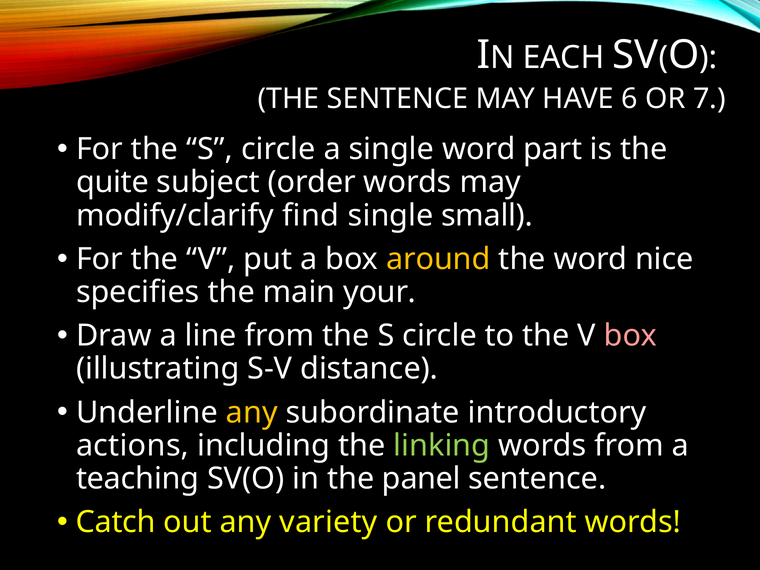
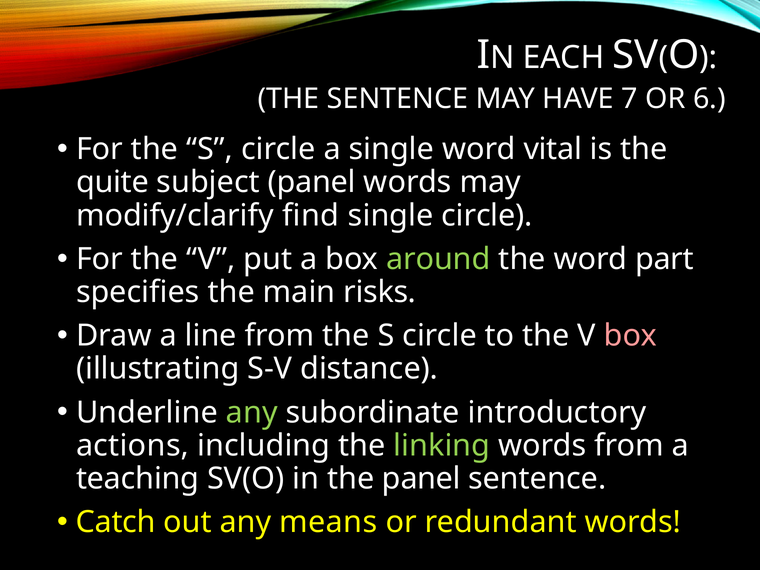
6: 6 -> 7
7: 7 -> 6
part: part -> vital
subject order: order -> panel
single small: small -> circle
around colour: yellow -> light green
nice: nice -> part
your: your -> risks
any at (252, 412) colour: yellow -> light green
variety: variety -> means
